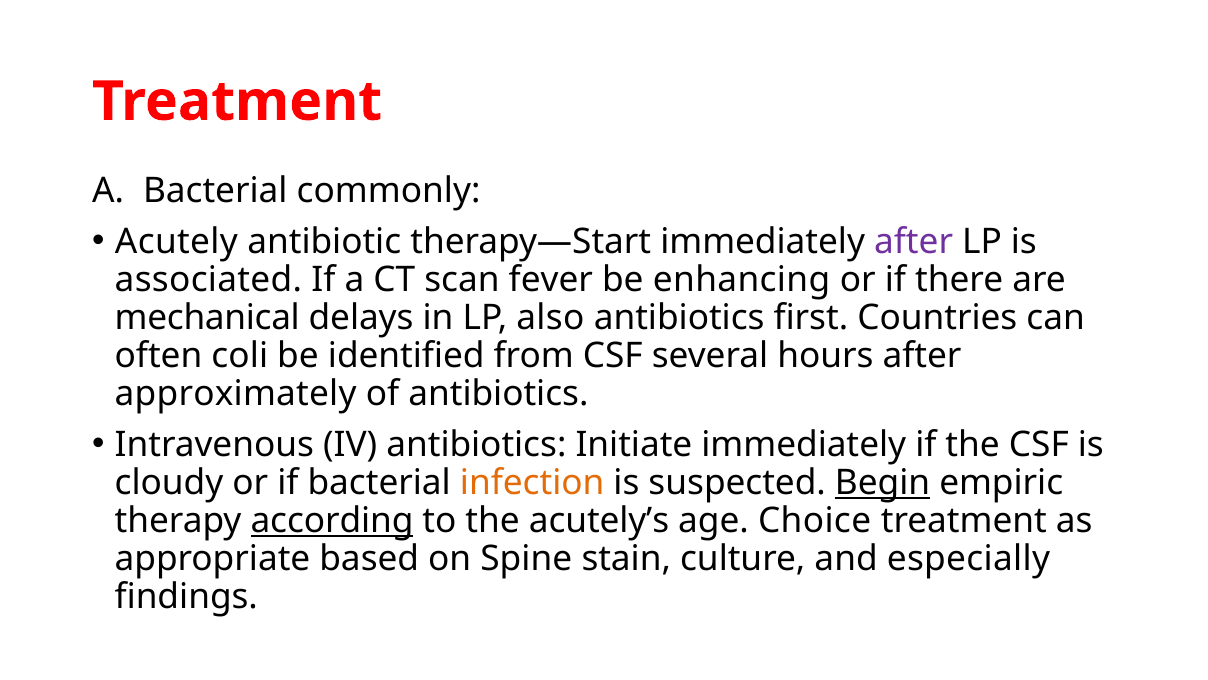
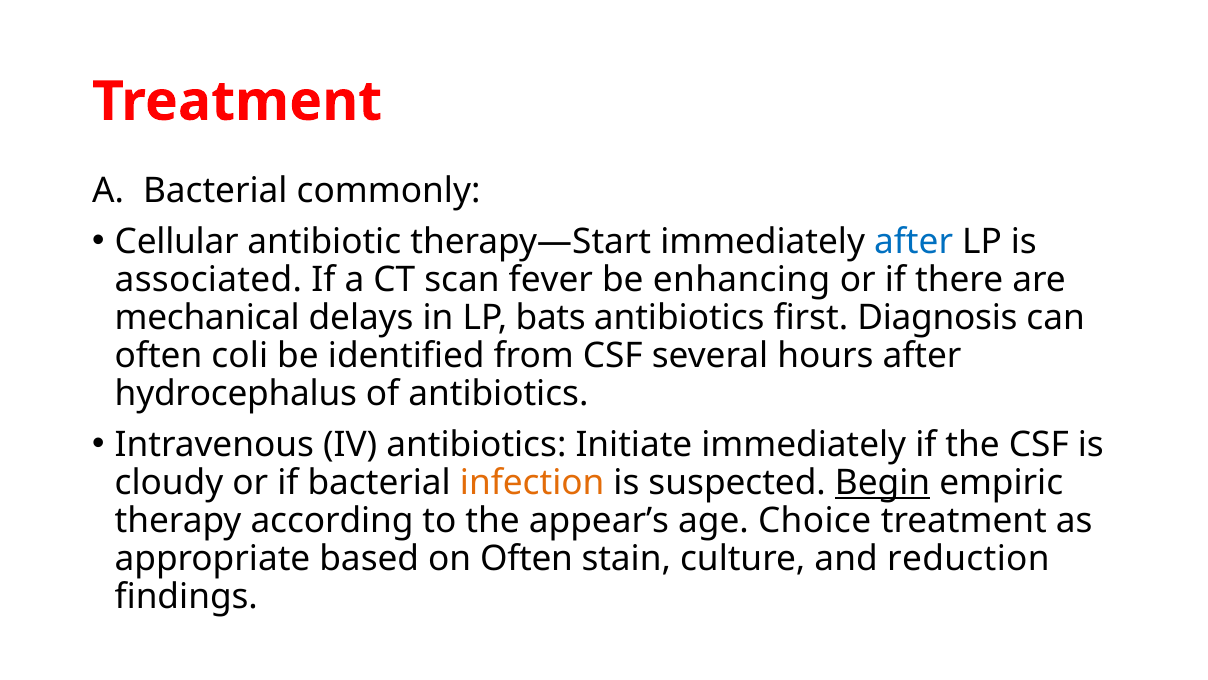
Acutely: Acutely -> Cellular
after at (914, 242) colour: purple -> blue
also: also -> bats
Countries: Countries -> Diagnosis
approximately: approximately -> hydrocephalus
according underline: present -> none
acutely’s: acutely’s -> appear’s
on Spine: Spine -> Often
especially: especially -> reduction
